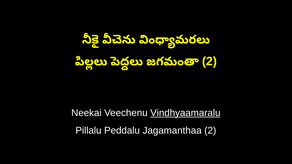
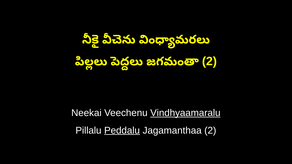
Peddalu underline: none -> present
